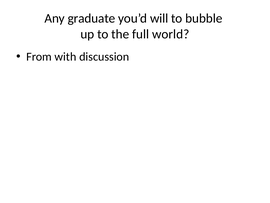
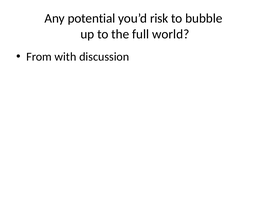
graduate: graduate -> potential
will: will -> risk
